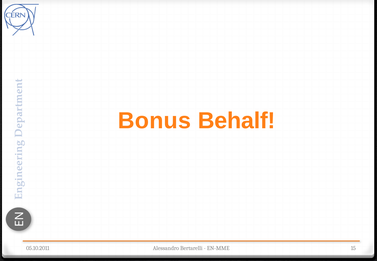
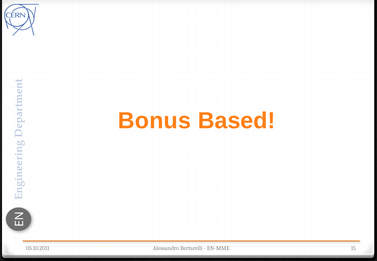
Behalf: Behalf -> Based
